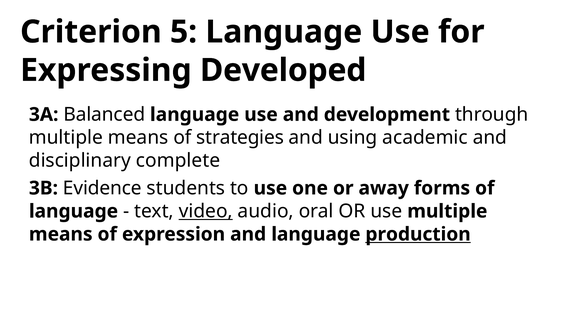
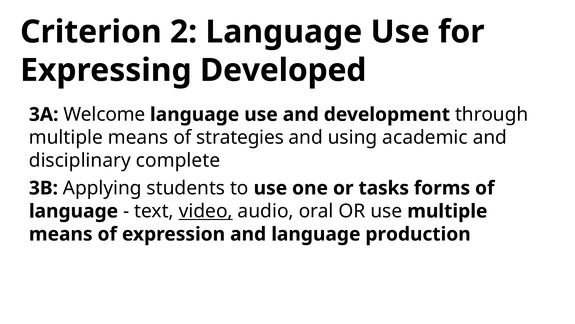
5: 5 -> 2
Balanced: Balanced -> Welcome
Evidence: Evidence -> Applying
away: away -> tasks
production underline: present -> none
